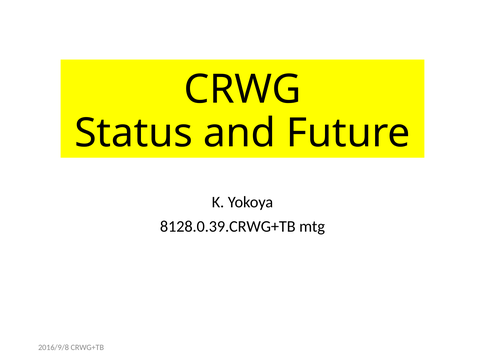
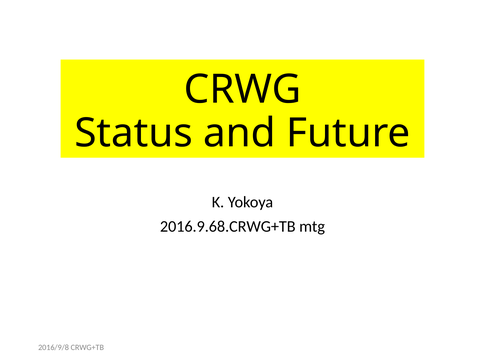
8128.0.39.CRWG+TB: 8128.0.39.CRWG+TB -> 2016.9.68.CRWG+TB
